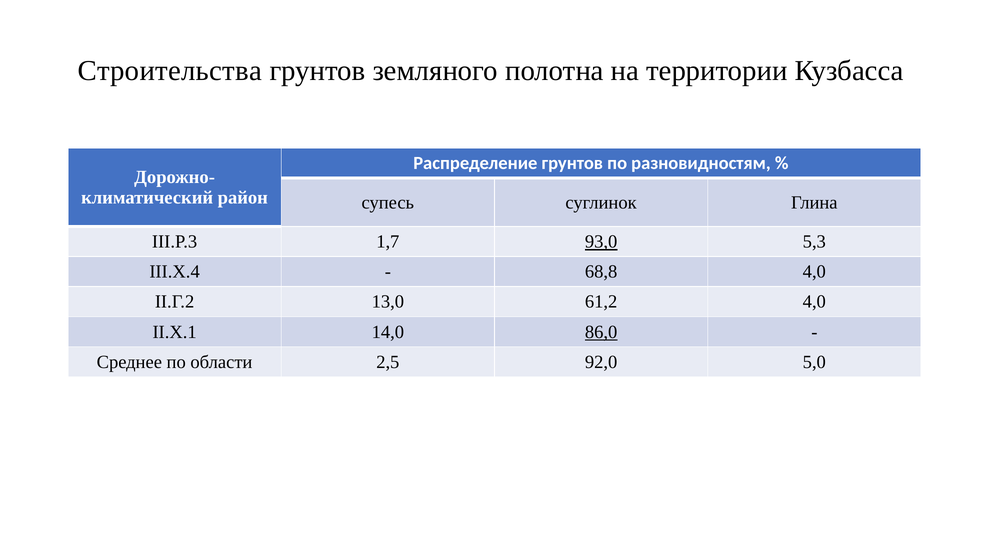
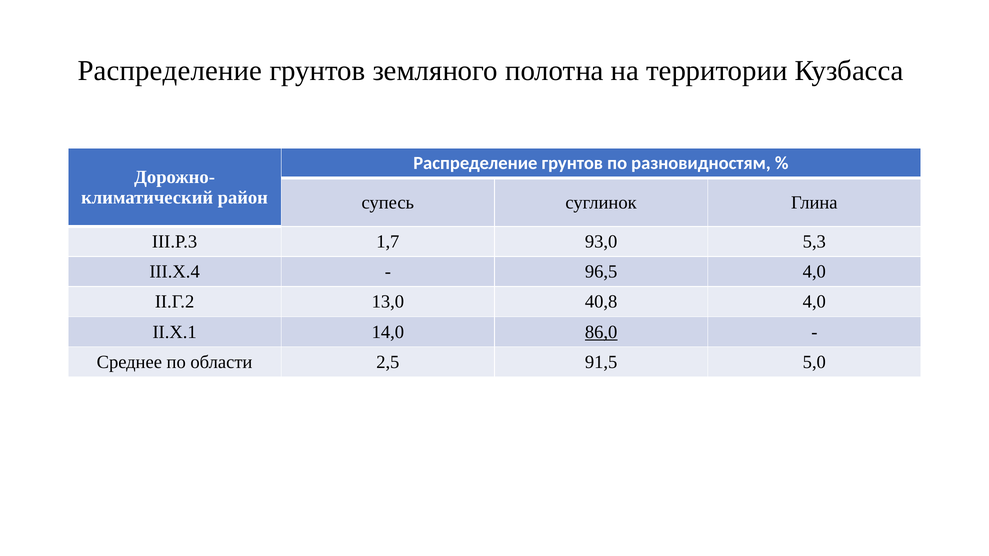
Строительства at (170, 71): Строительства -> Распределение
93,0 underline: present -> none
68,8: 68,8 -> 96,5
61,2: 61,2 -> 40,8
92,0: 92,0 -> 91,5
